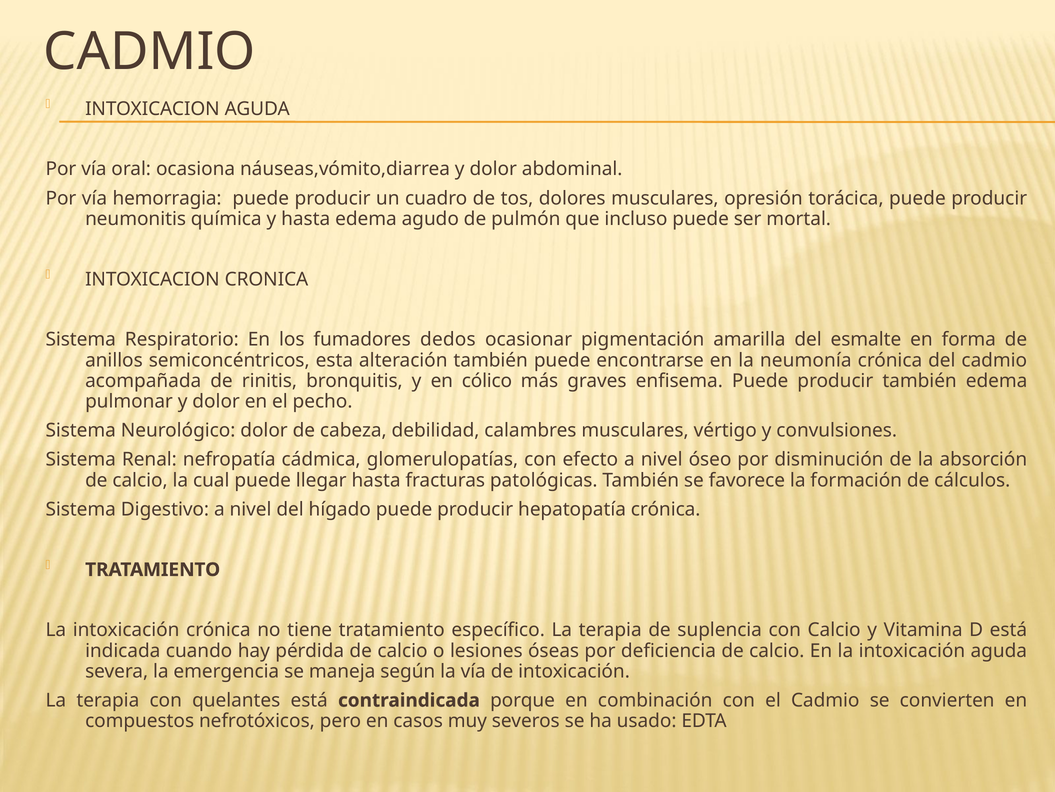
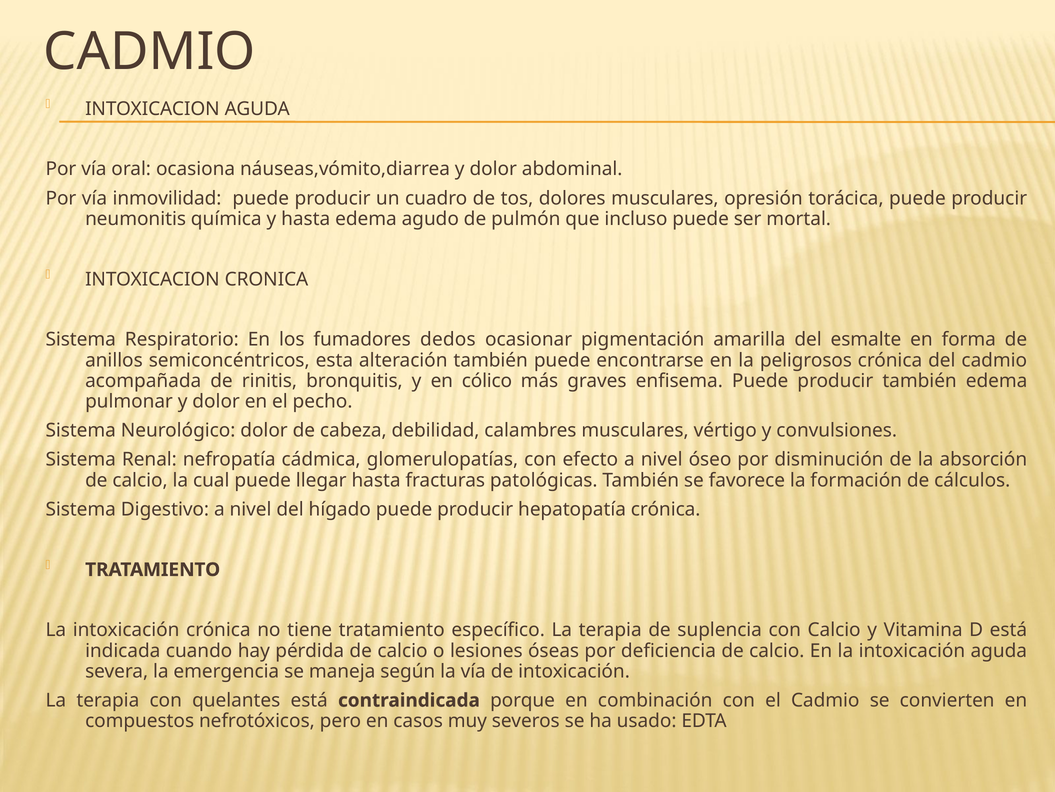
hemorragia: hemorragia -> inmovilidad
neumonía: neumonía -> peligrosos
